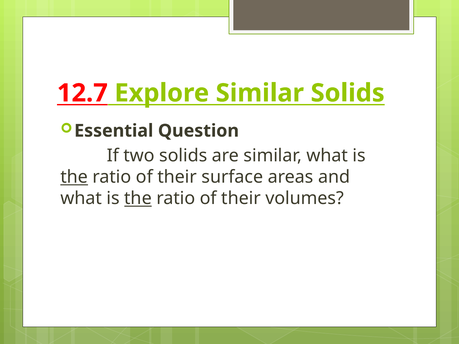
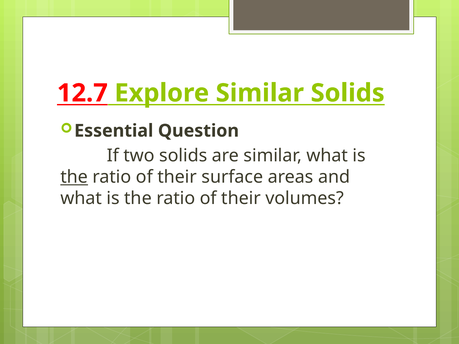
the at (138, 199) underline: present -> none
